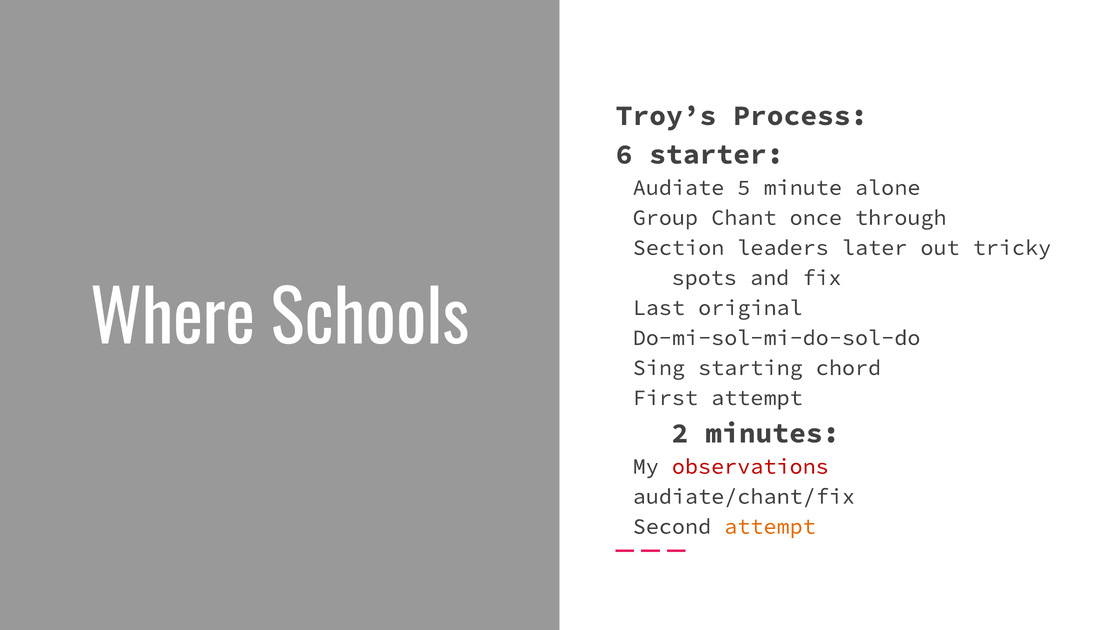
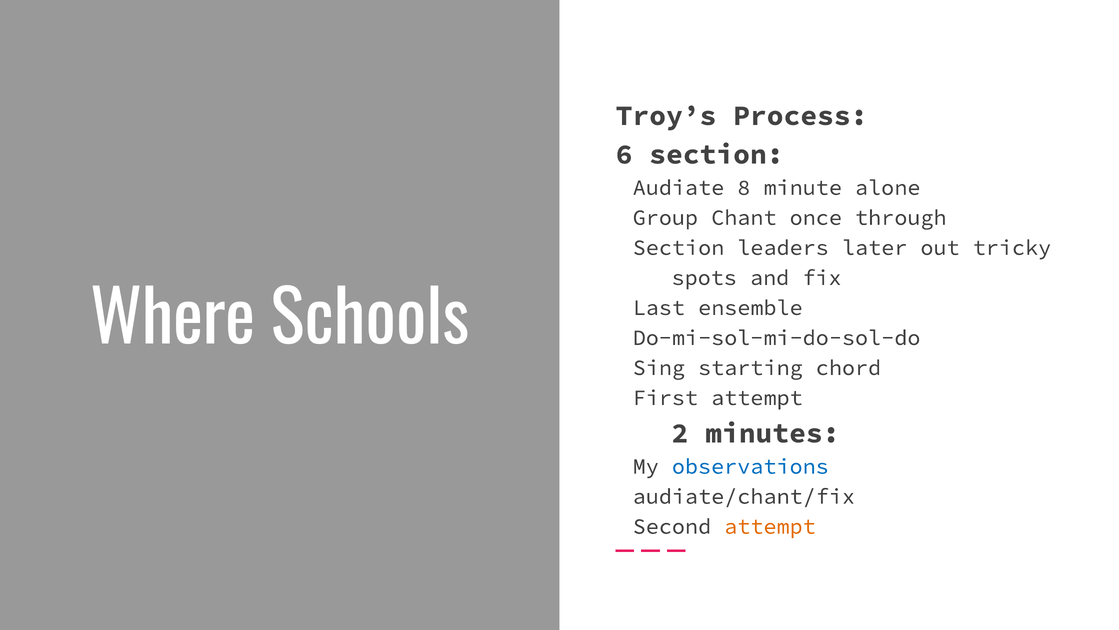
6 starter: starter -> section
5: 5 -> 8
original: original -> ensemble
observations colour: red -> blue
